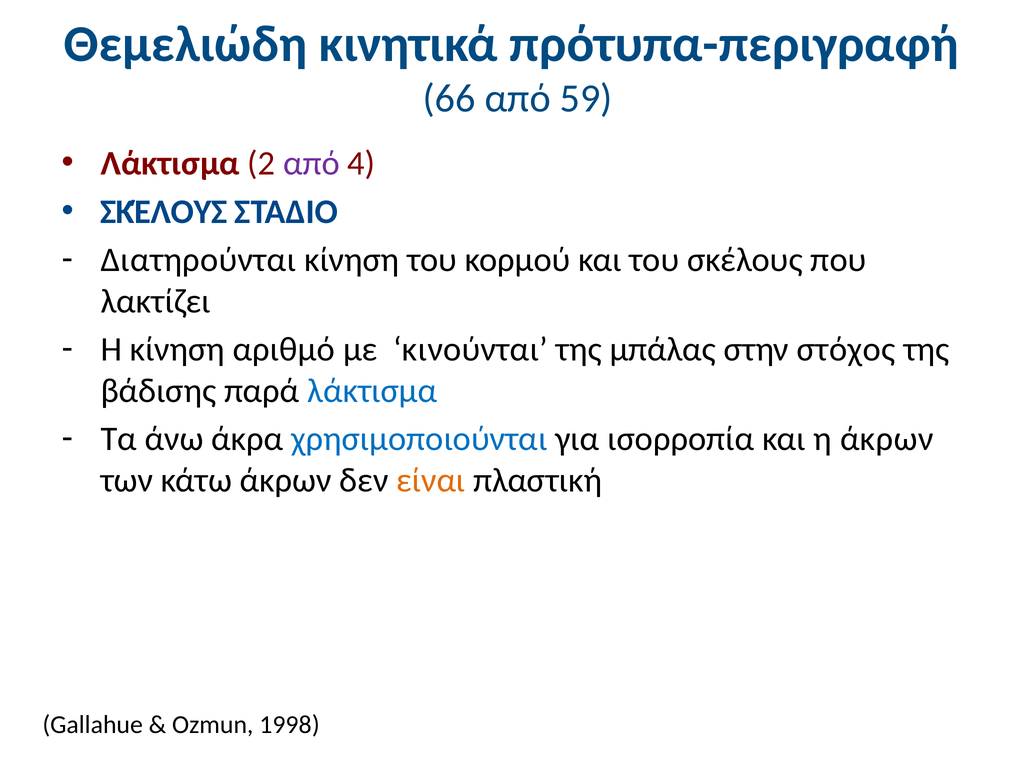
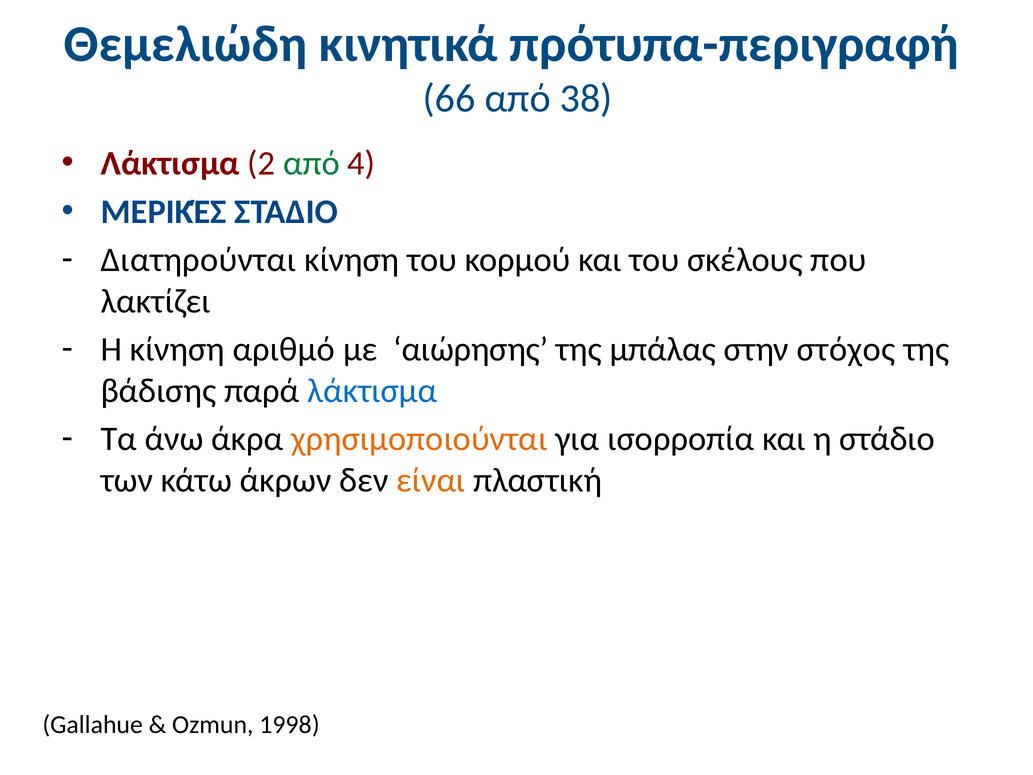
59: 59 -> 38
από at (311, 163) colour: purple -> green
ΣΚΈΛΟΥΣ at (164, 212): ΣΚΈΛΟΥΣ -> ΜΕΡΙΚΈΣ
κινούνται: κινούνται -> αιώρησης
χρησιμοποιούνται colour: blue -> orange
η άκρων: άκρων -> στάδιο
